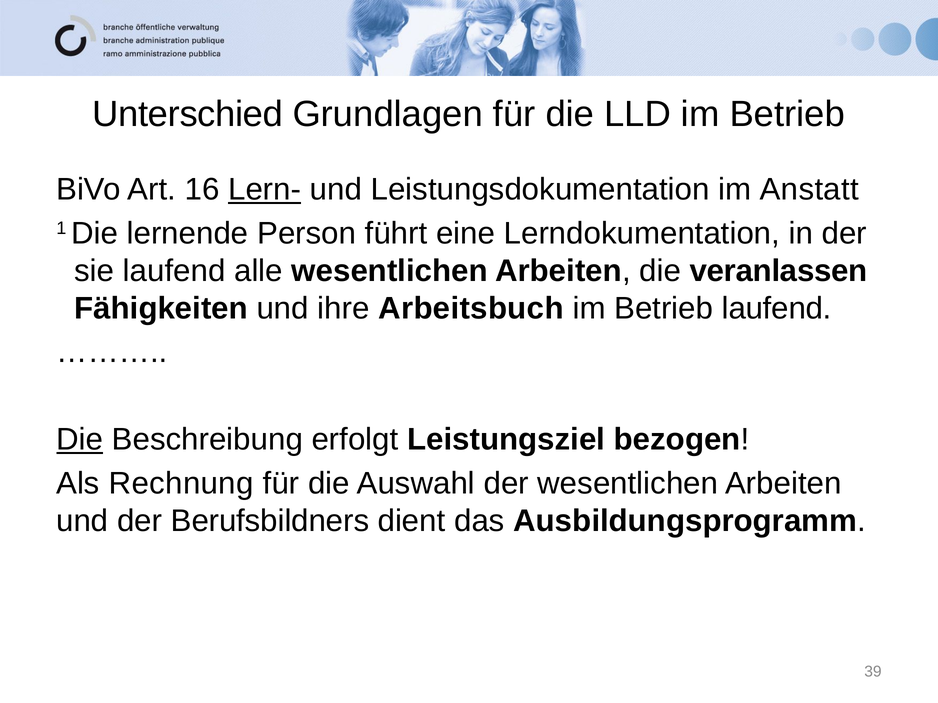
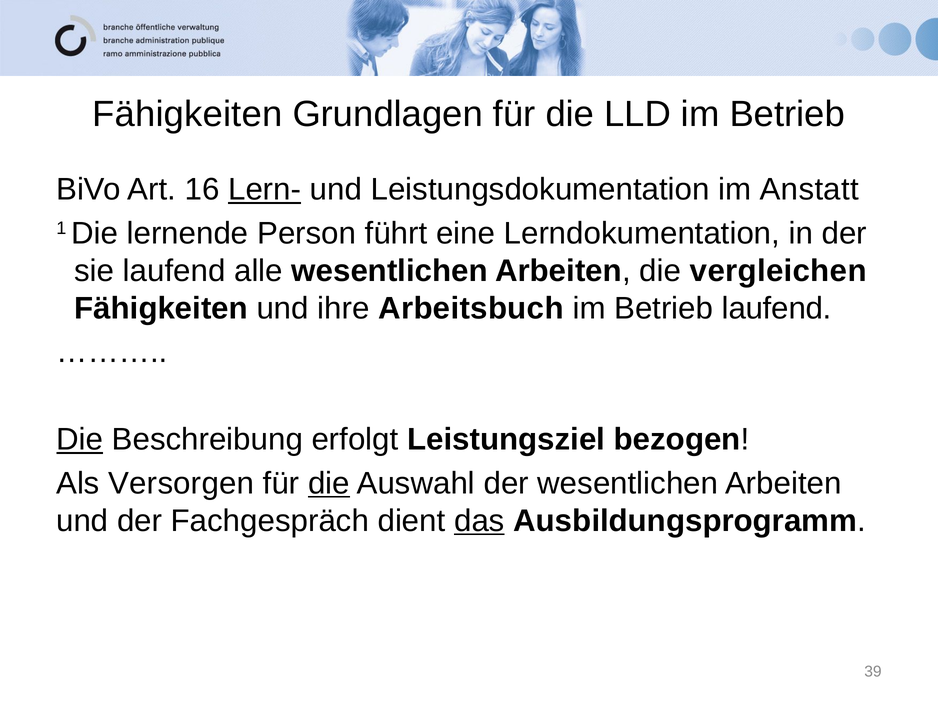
Unterschied at (188, 114): Unterschied -> Fähigkeiten
veranlassen: veranlassen -> vergleichen
Rechnung: Rechnung -> Versorgen
die at (329, 484) underline: none -> present
Berufsbildners: Berufsbildners -> Fachgespräch
das underline: none -> present
